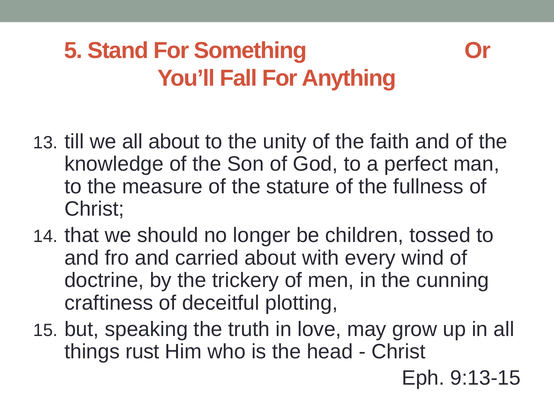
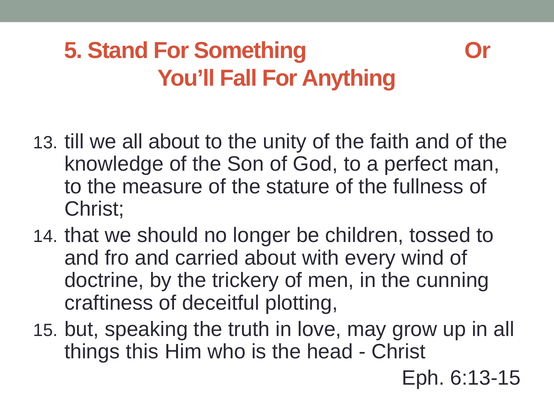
rust: rust -> this
9:13-15: 9:13-15 -> 6:13-15
